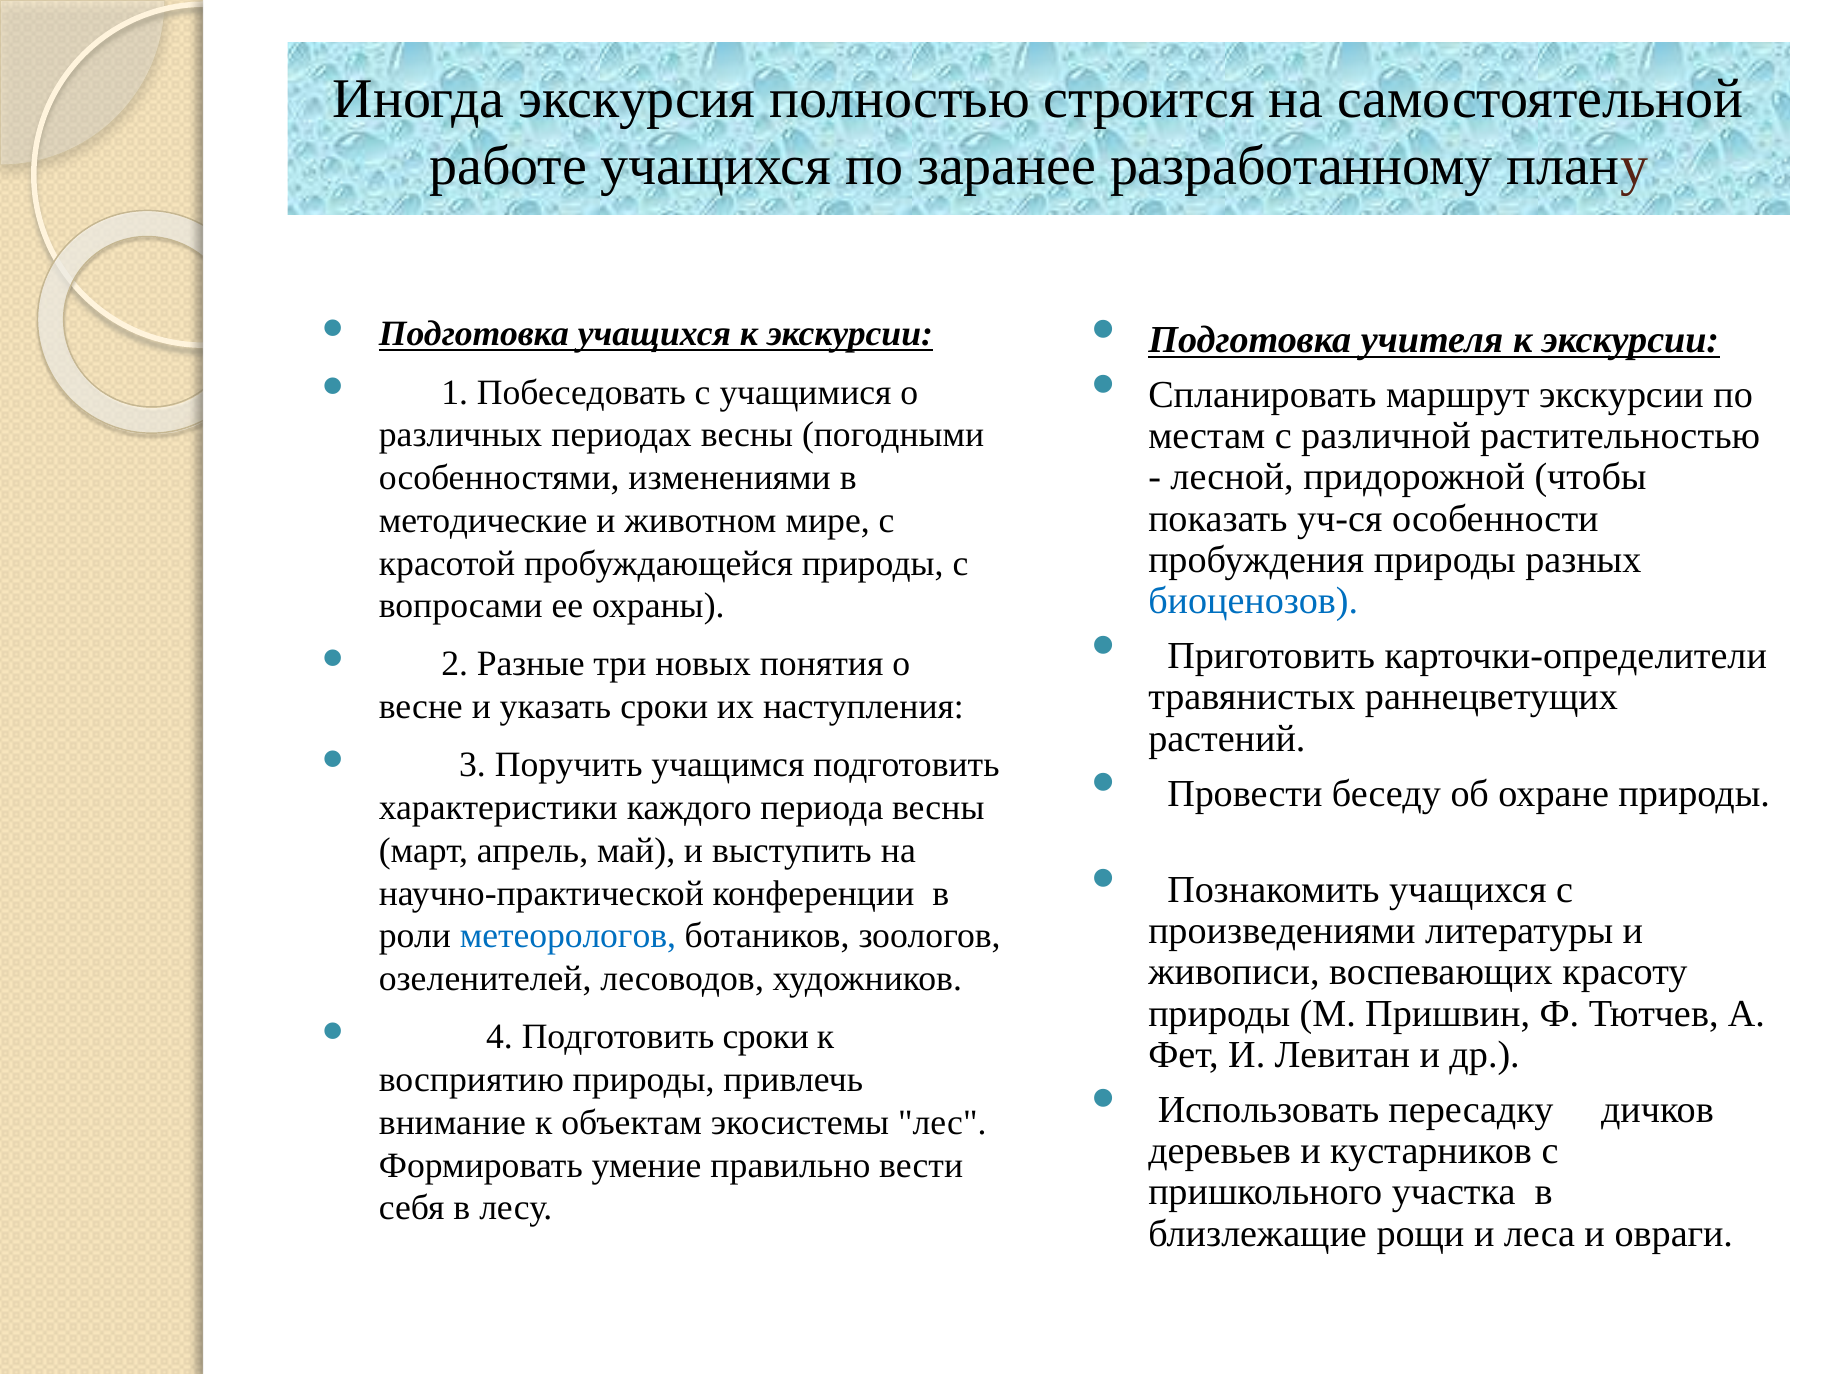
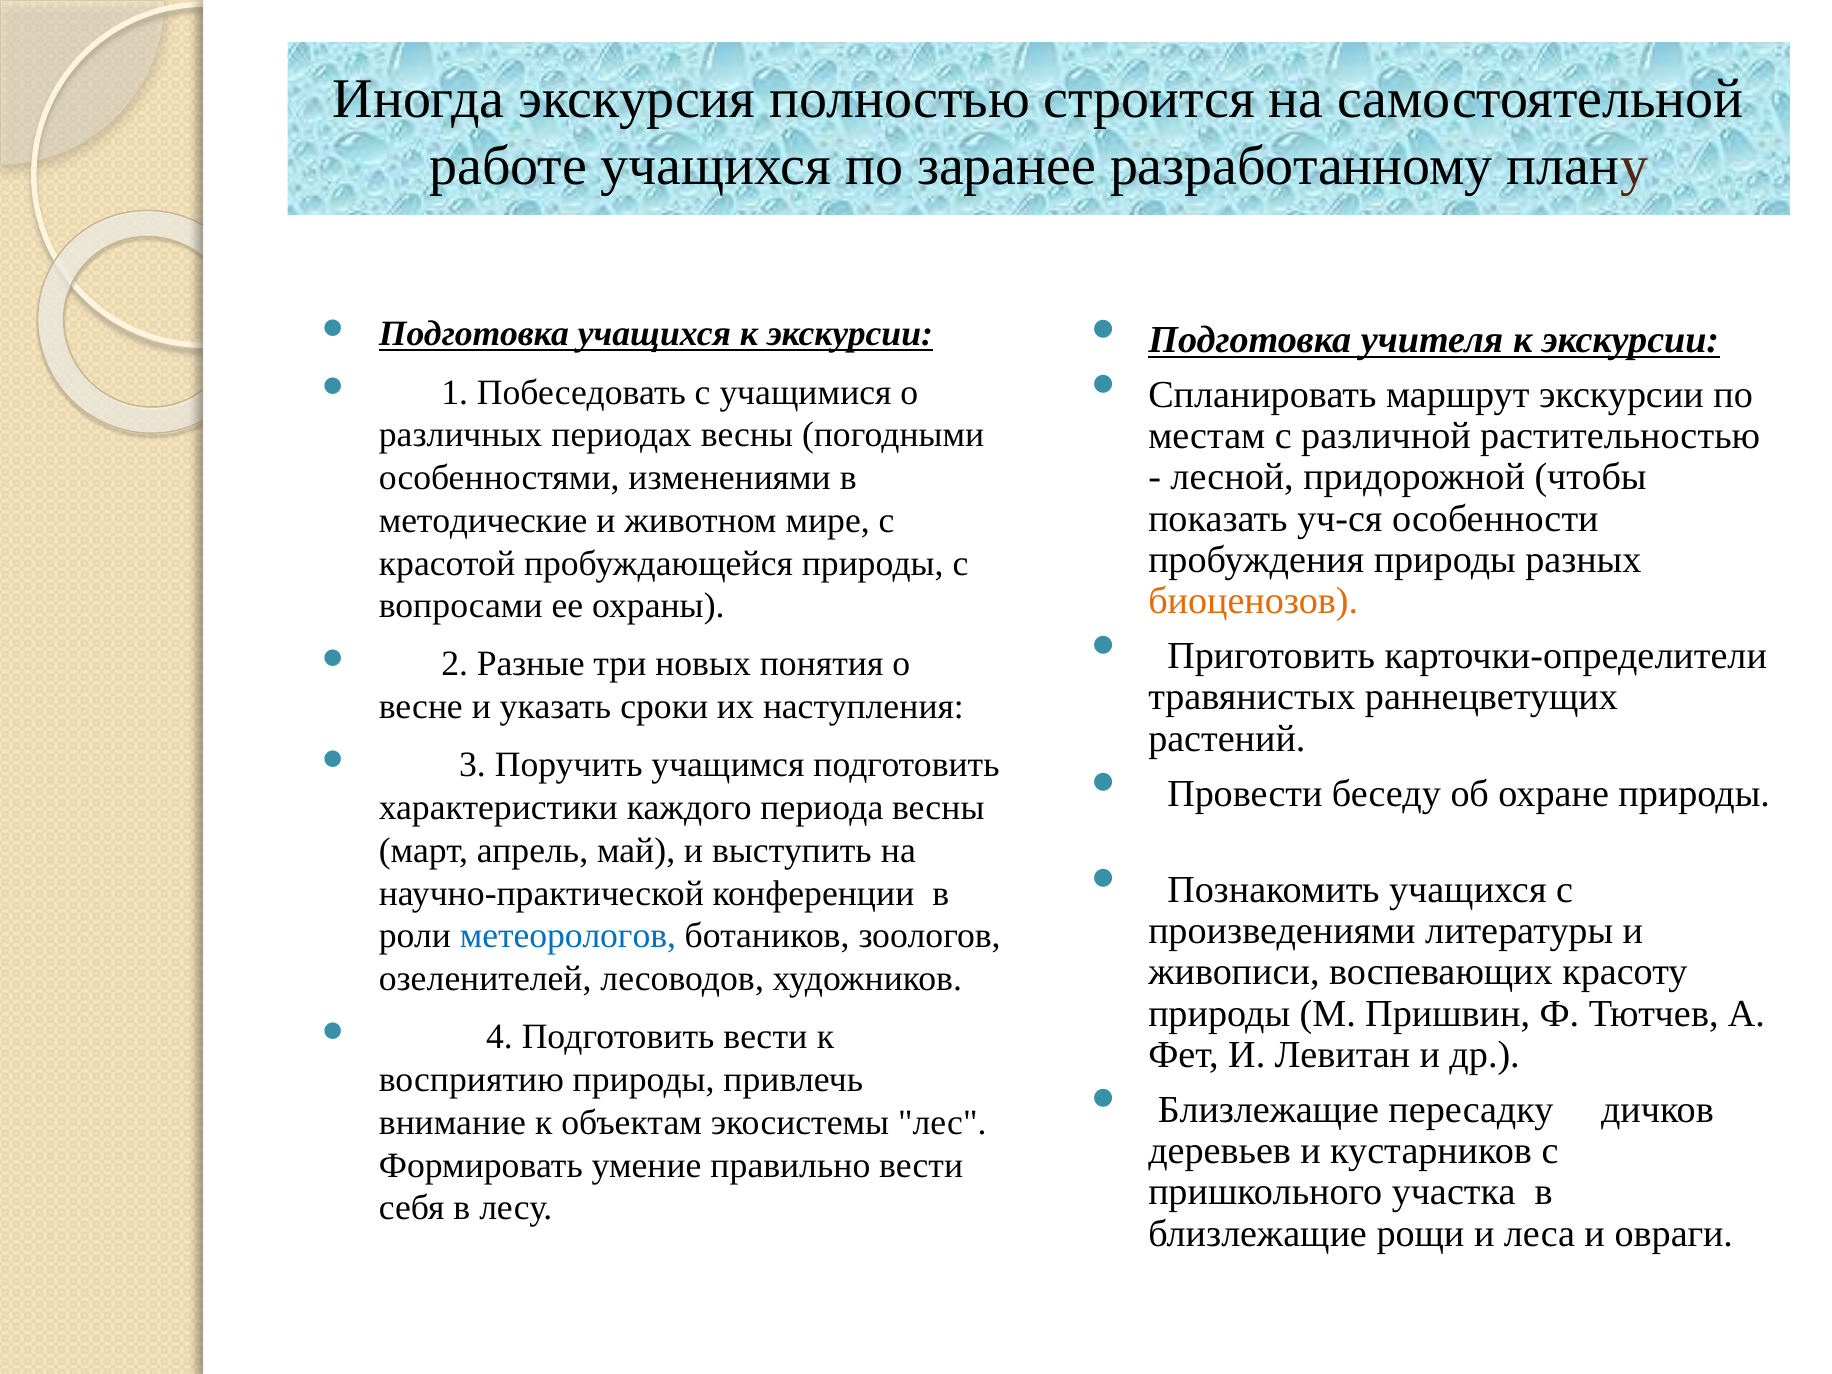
биоценозов colour: blue -> orange
Подготовить сроки: сроки -> вести
Использовать at (1269, 1110): Использовать -> Близлежащие
